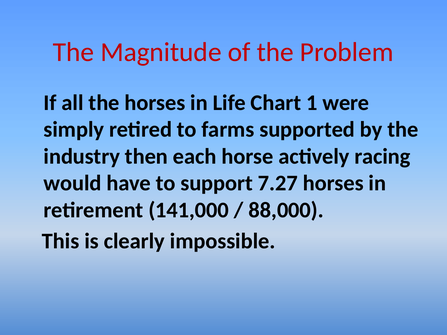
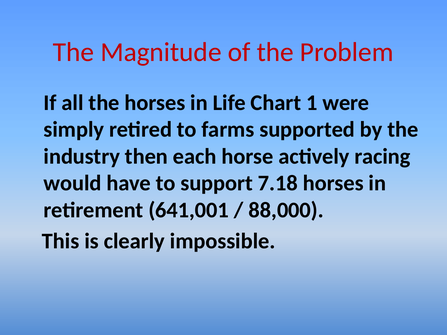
7.27: 7.27 -> 7.18
141,000: 141,000 -> 641,001
